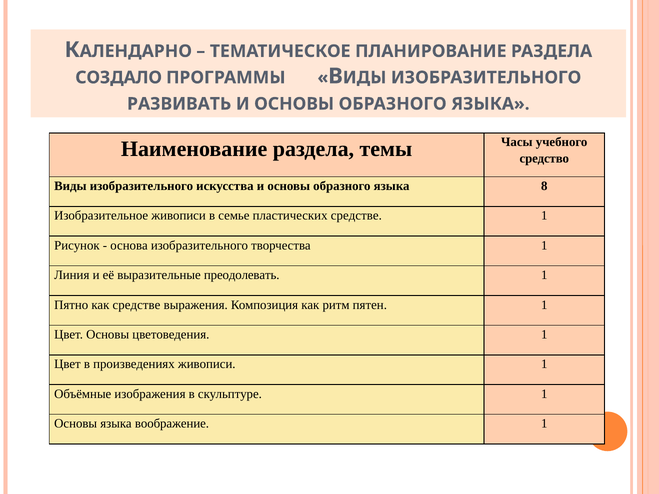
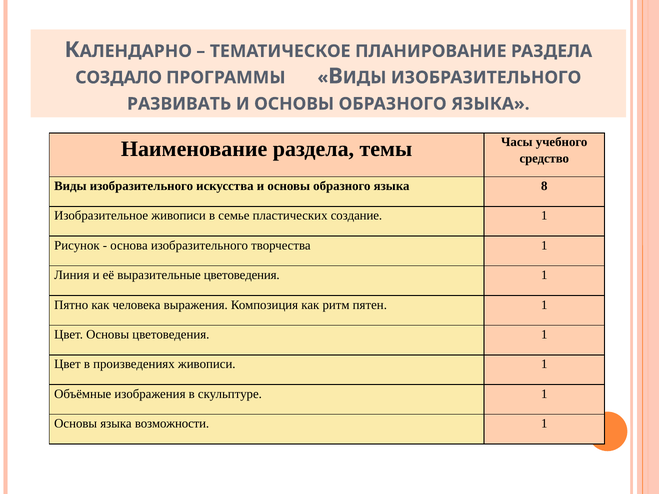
пластических средстве: средстве -> создание
выразительные преодолевать: преодолевать -> цветоведения
как средстве: средстве -> человека
воображение: воображение -> возможности
